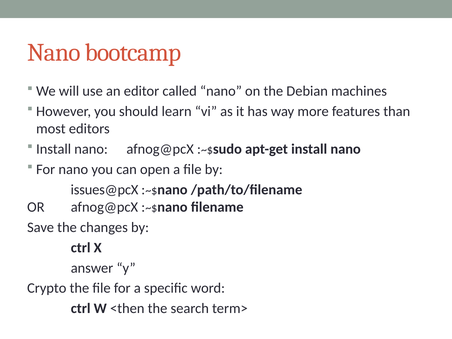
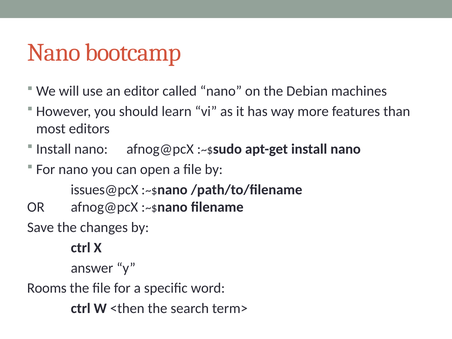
Crypto: Crypto -> Rooms
